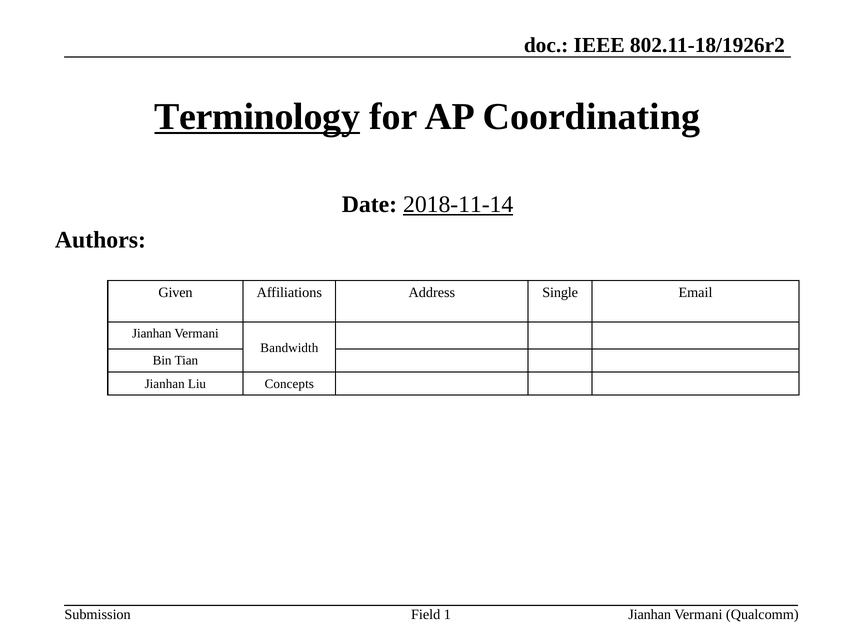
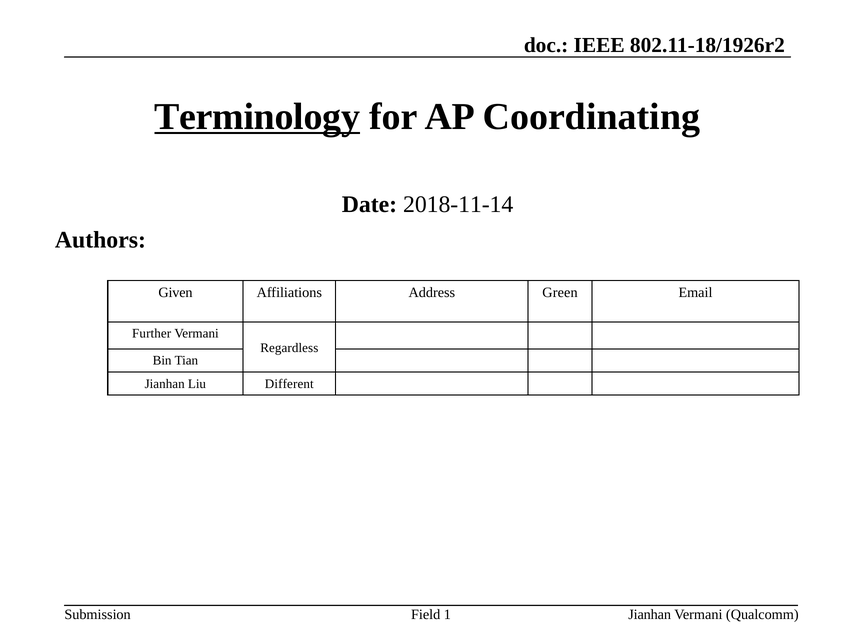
2018-11-14 underline: present -> none
Single: Single -> Green
Jianhan at (152, 334): Jianhan -> Further
Bandwidth: Bandwidth -> Regardless
Concepts: Concepts -> Different
